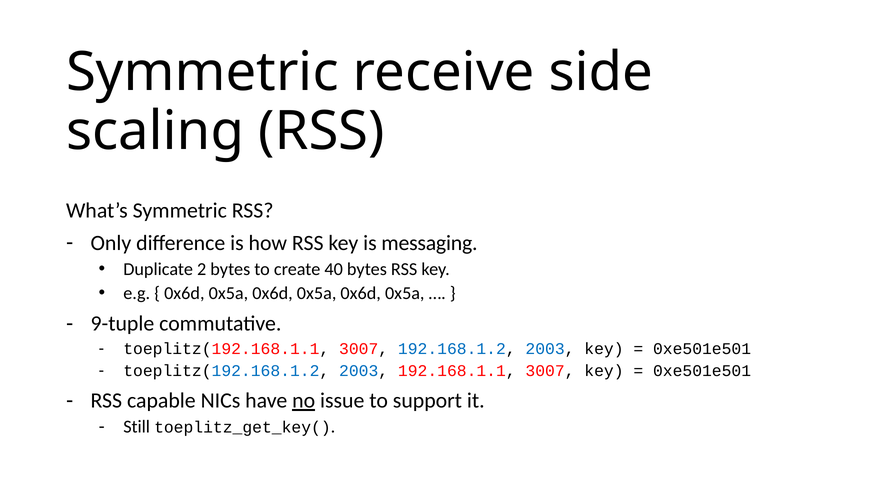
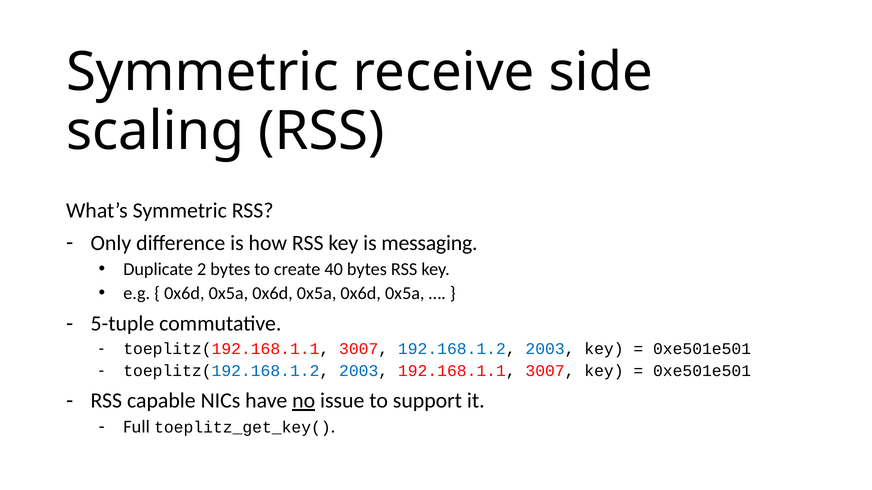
9-tuple: 9-tuple -> 5-tuple
Still: Still -> Full
